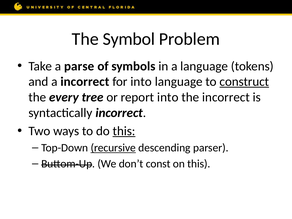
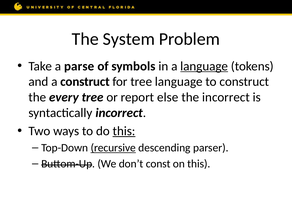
Symbol: Symbol -> System
language at (204, 66) underline: none -> present
a incorrect: incorrect -> construct
for into: into -> tree
construct at (244, 82) underline: present -> none
report into: into -> else
